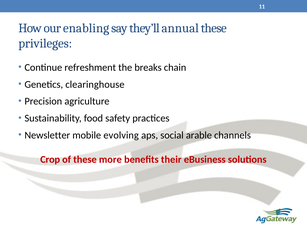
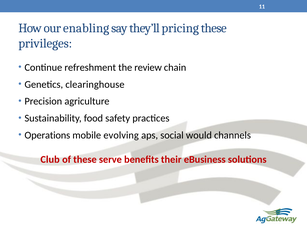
annual: annual -> pricing
breaks: breaks -> review
Newsletter: Newsletter -> Operations
arable: arable -> would
Crop: Crop -> Club
more: more -> serve
